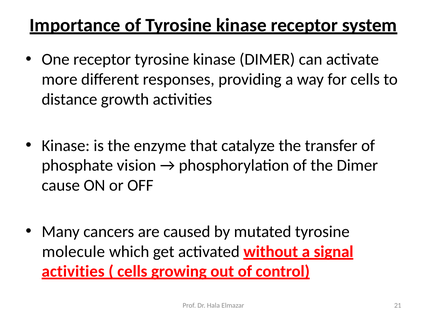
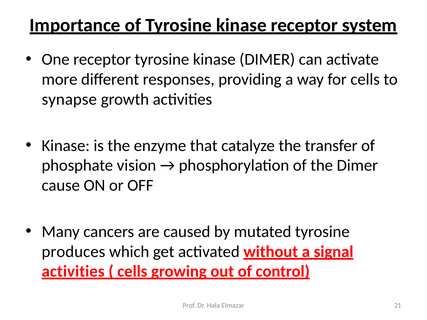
distance: distance -> synapse
molecule: molecule -> produces
